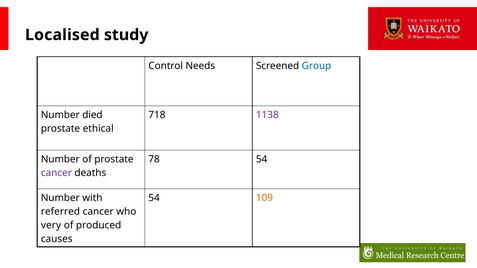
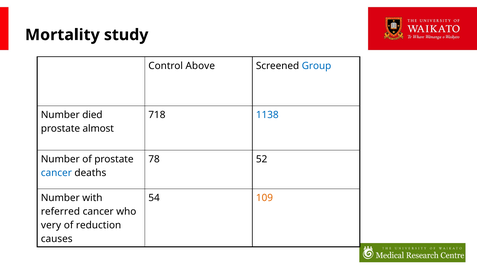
Localised: Localised -> Mortality
Needs: Needs -> Above
1138 colour: purple -> blue
ethical: ethical -> almost
78 54: 54 -> 52
cancer at (56, 173) colour: purple -> blue
produced: produced -> reduction
